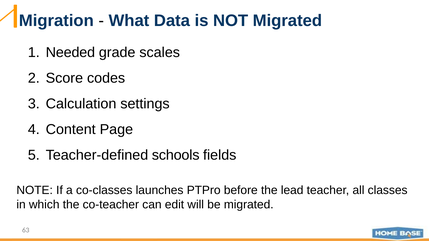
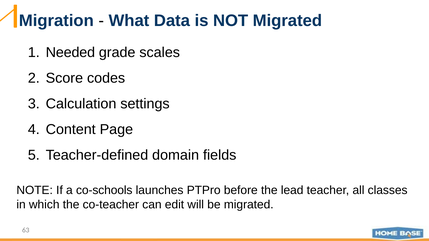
schools: schools -> domain
co-classes: co-classes -> co-schools
